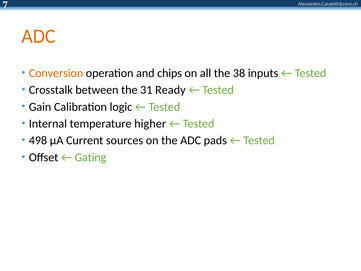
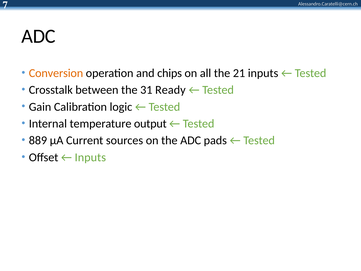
ADC at (38, 36) colour: orange -> black
38: 38 -> 21
higher: higher -> output
498: 498 -> 889
Gating at (90, 157): Gating -> Inputs
